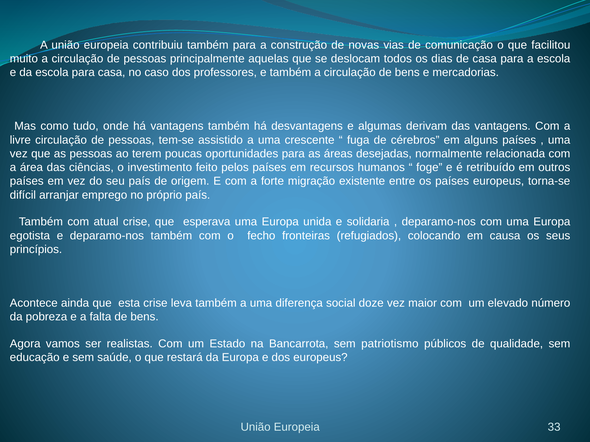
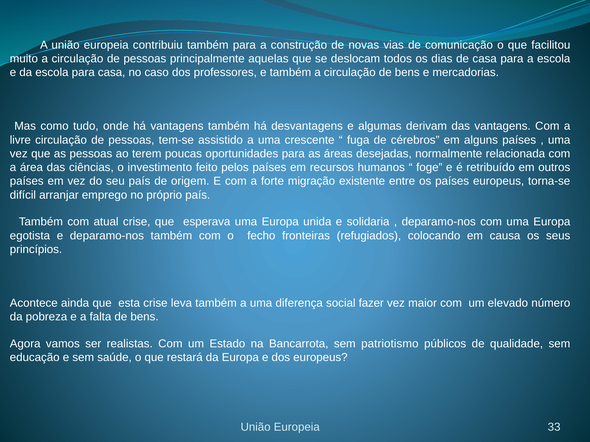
doze: doze -> fazer
